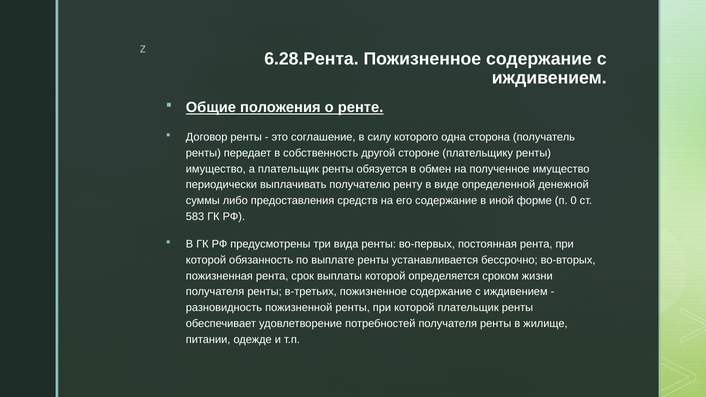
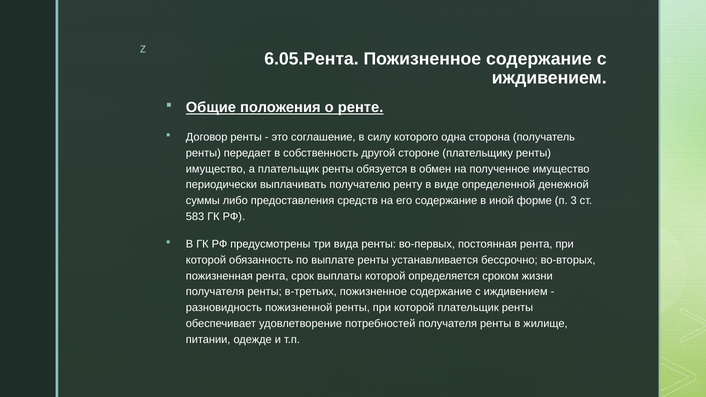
6.28.Рента: 6.28.Рента -> 6.05.Рента
0: 0 -> 3
